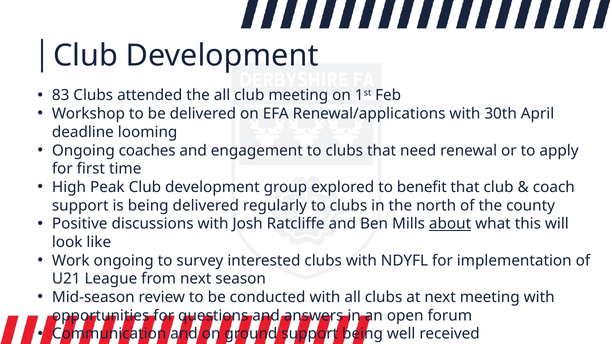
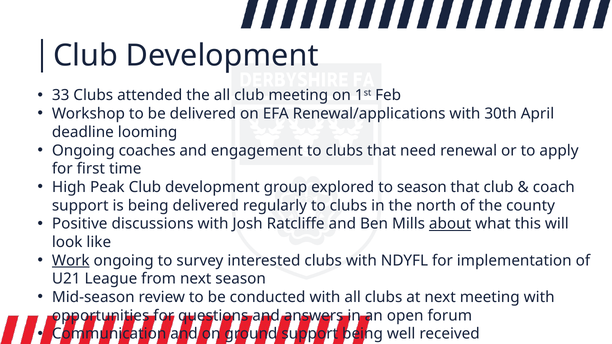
83: 83 -> 33
to benefit: benefit -> season
Work underline: none -> present
